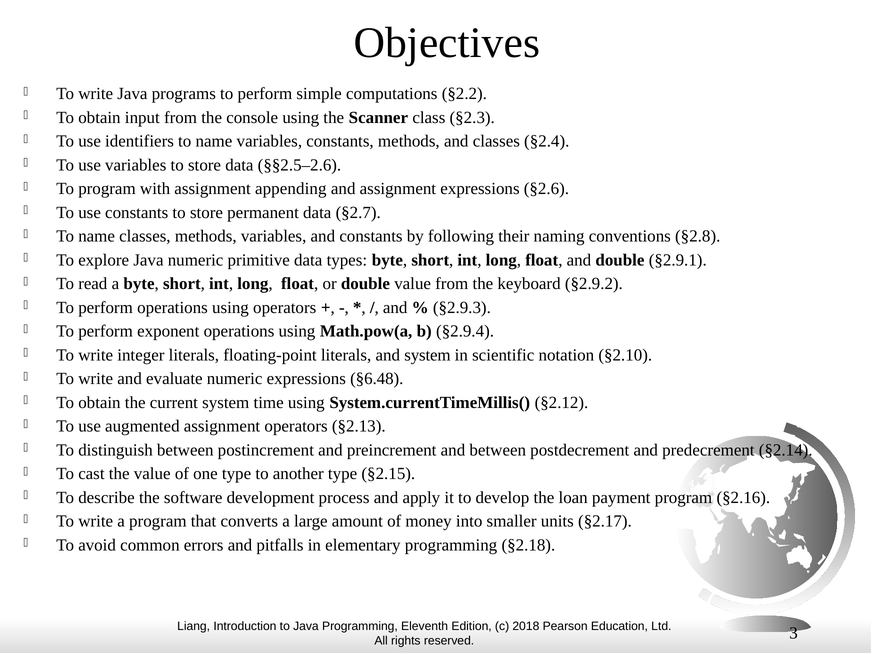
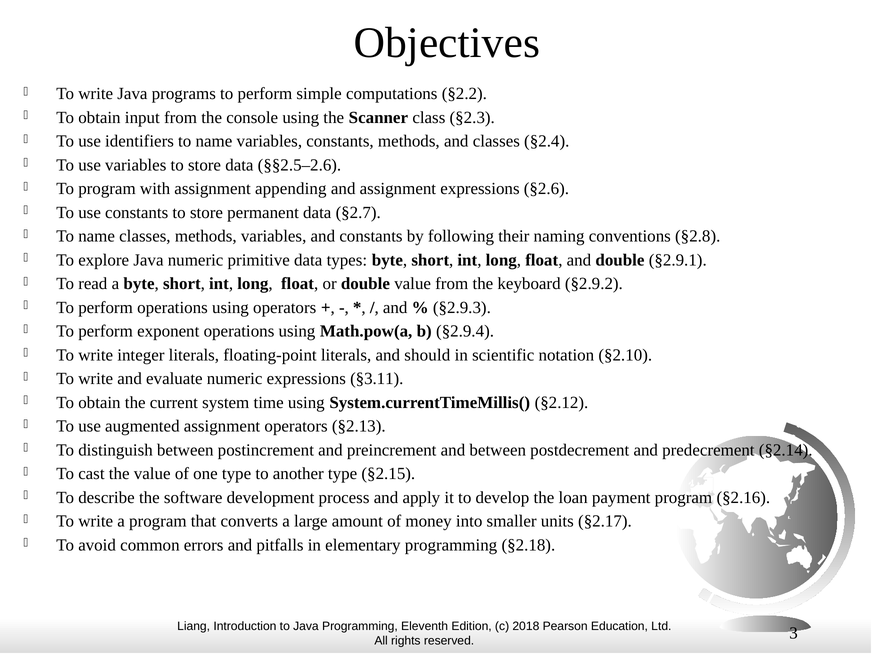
and system: system -> should
§6.48: §6.48 -> §3.11
